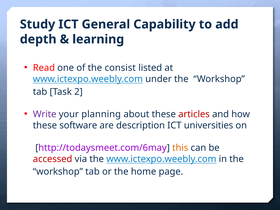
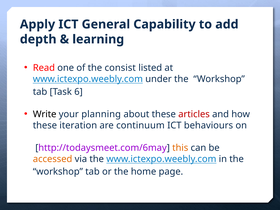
Study: Study -> Apply
2: 2 -> 6
Write colour: purple -> black
software: software -> iteration
description: description -> continuum
universities: universities -> behaviours
accessed colour: red -> orange
